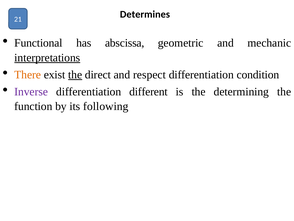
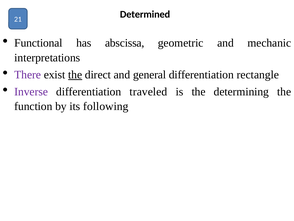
Determines: Determines -> Determined
interpretations underline: present -> none
There colour: orange -> purple
respect: respect -> general
condition: condition -> rectangle
different: different -> traveled
